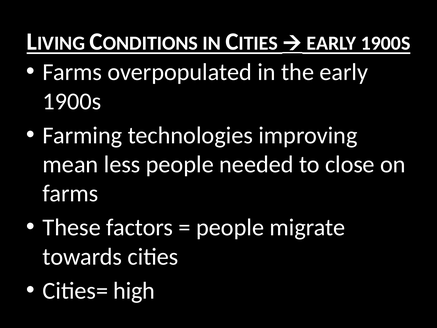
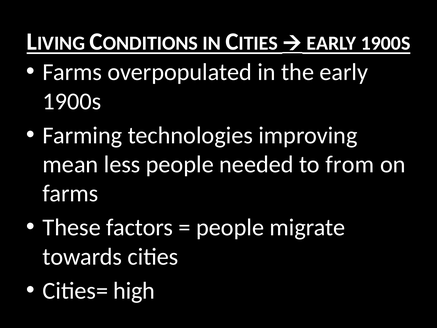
close: close -> from
